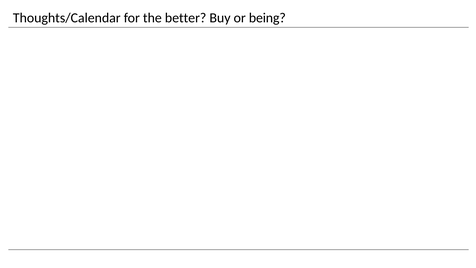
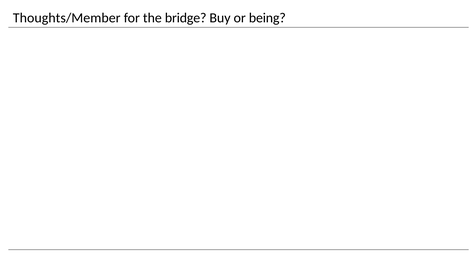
Thoughts/Calendar: Thoughts/Calendar -> Thoughts/Member
better: better -> bridge
